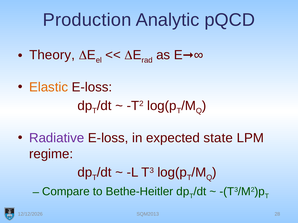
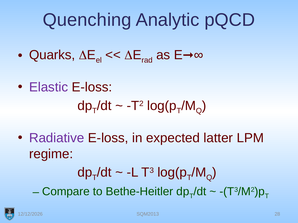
Production: Production -> Quenching
Theory: Theory -> Quarks
Elastic colour: orange -> purple
state: state -> latter
